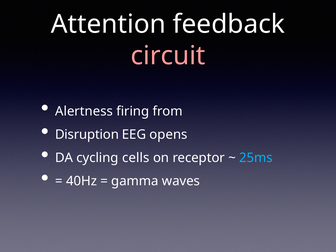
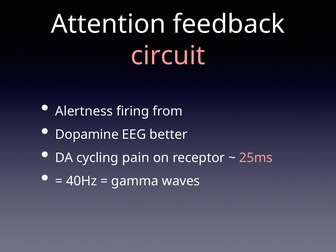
Disruption: Disruption -> Dopamine
opens: opens -> better
cells: cells -> pain
25ms colour: light blue -> pink
